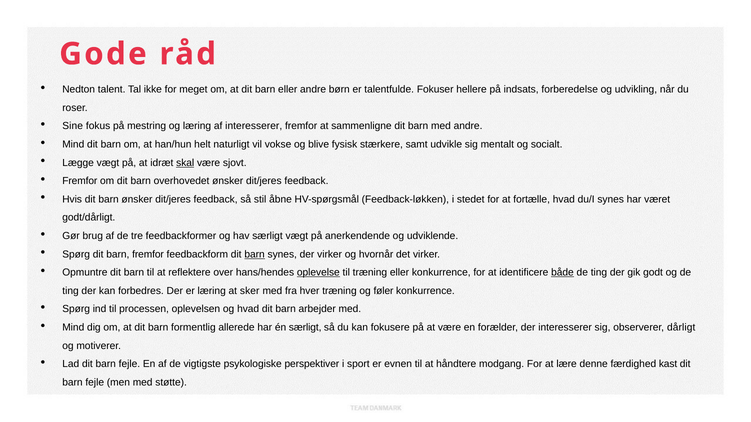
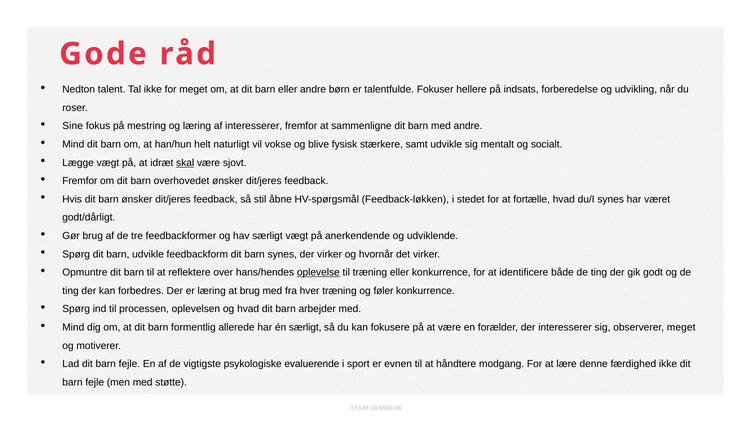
barn fremfor: fremfor -> udvikle
barn at (255, 254) underline: present -> none
både underline: present -> none
at sker: sker -> brug
observerer dårligt: dårligt -> meget
perspektiver: perspektiver -> evaluerende
færdighed kast: kast -> ikke
